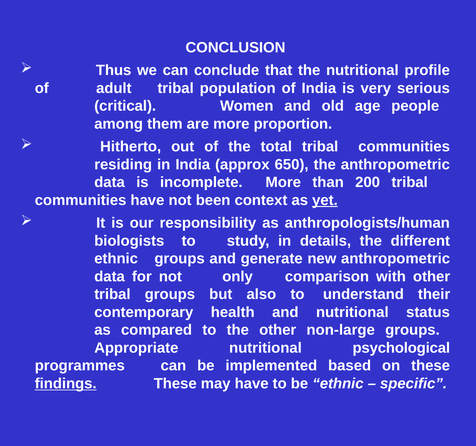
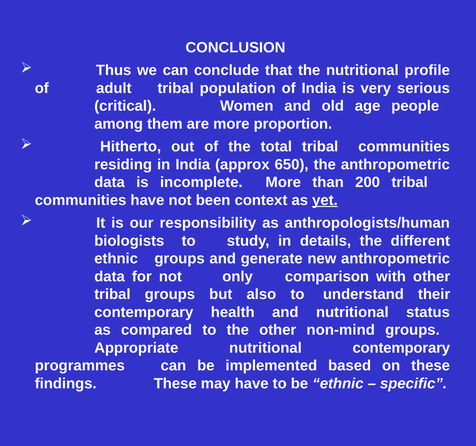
non-large: non-large -> non-mind
nutritional psychological: psychological -> contemporary
findings underline: present -> none
